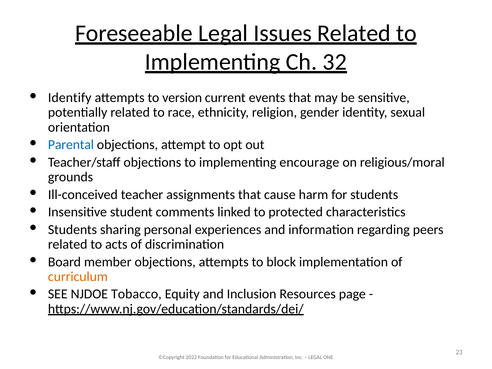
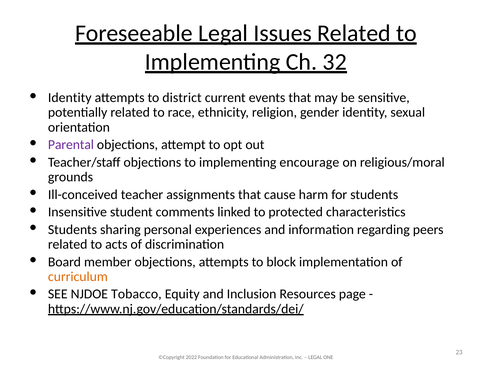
Identify at (70, 98): Identify -> Identity
version: version -> district
Parental colour: blue -> purple
